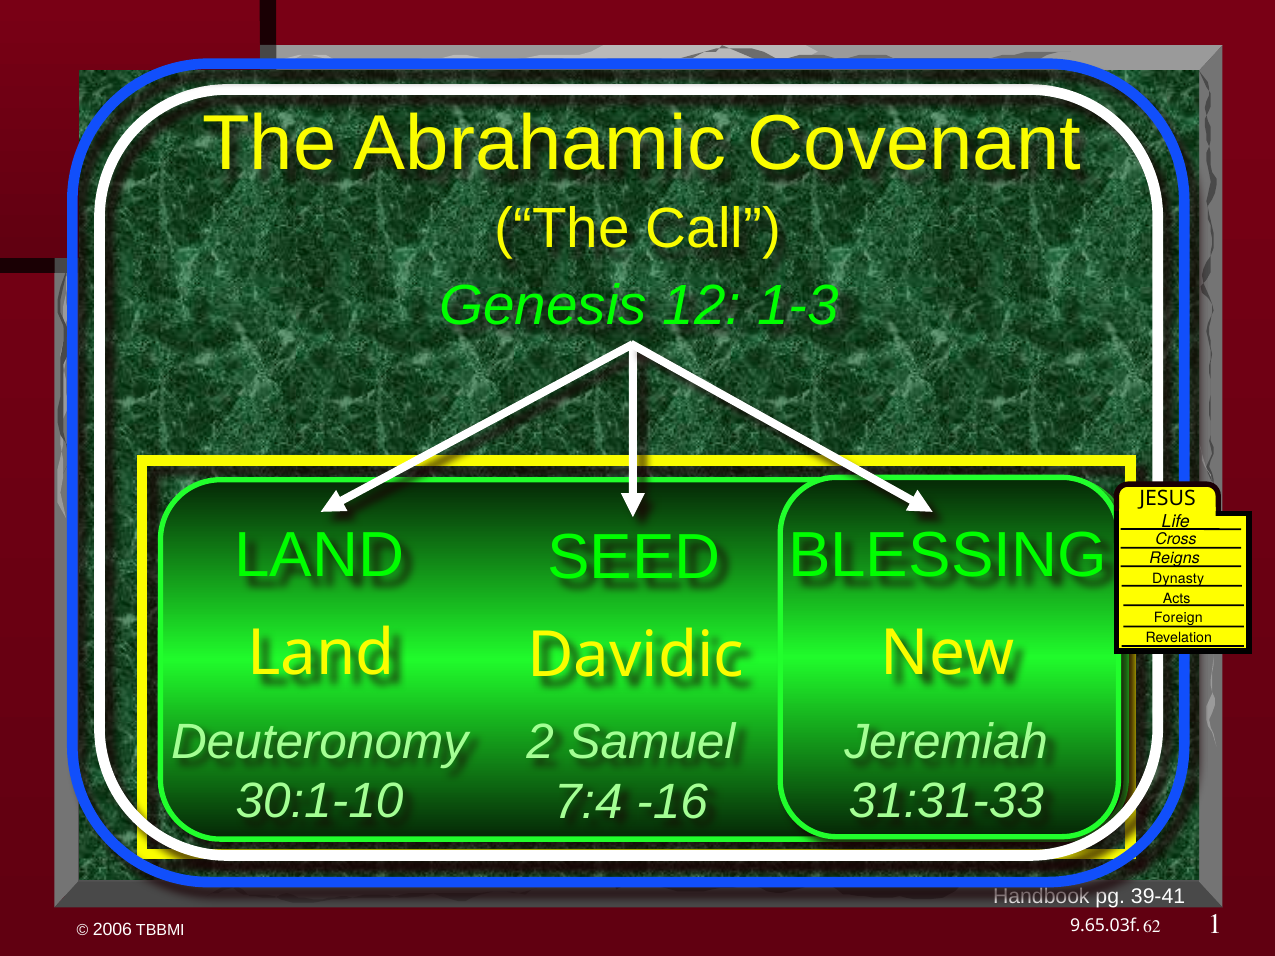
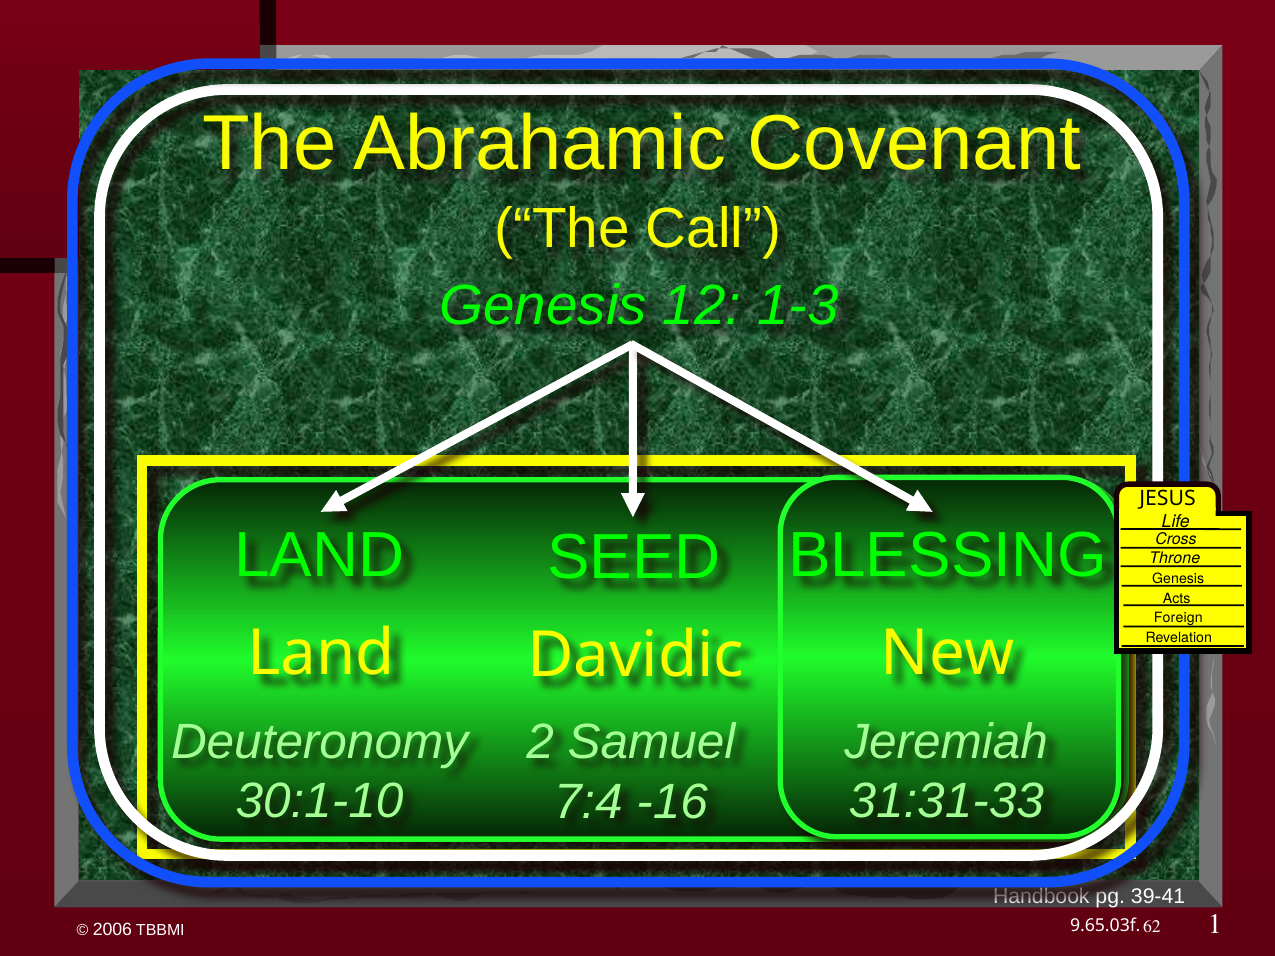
Reigns: Reigns -> Throne
Dynasty at (1178, 579): Dynasty -> Genesis
